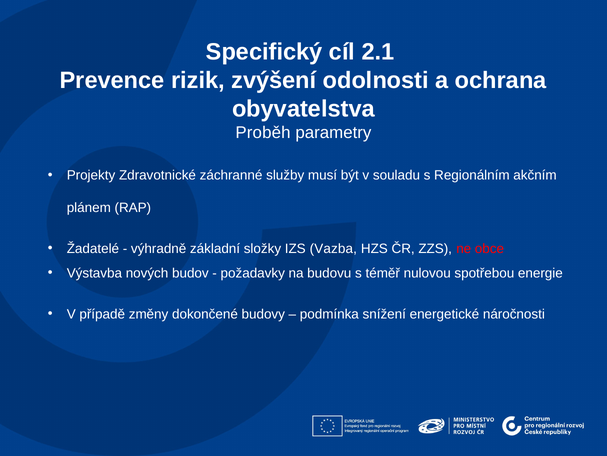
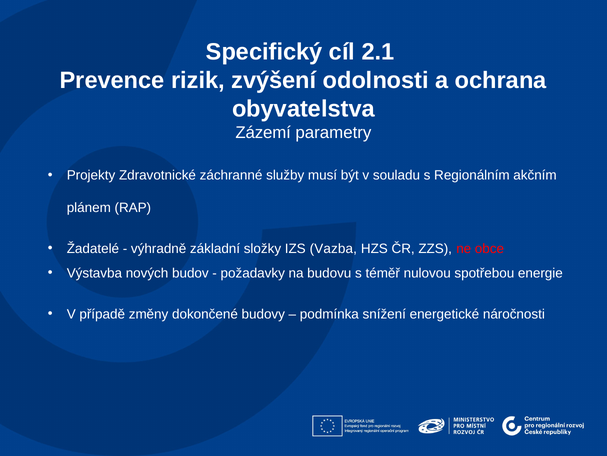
Proběh: Proběh -> Zázemí
